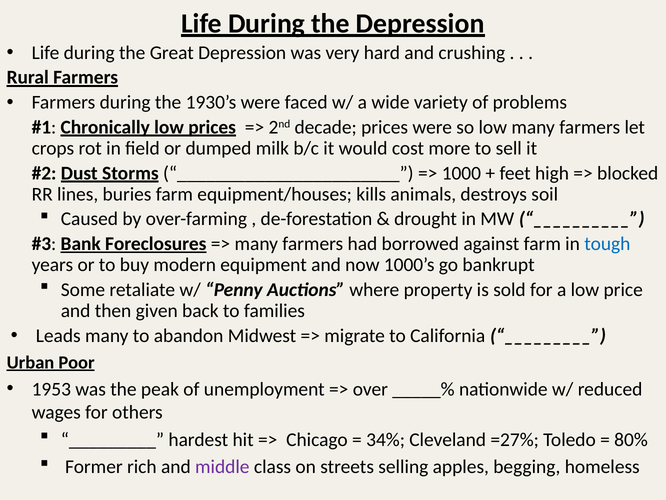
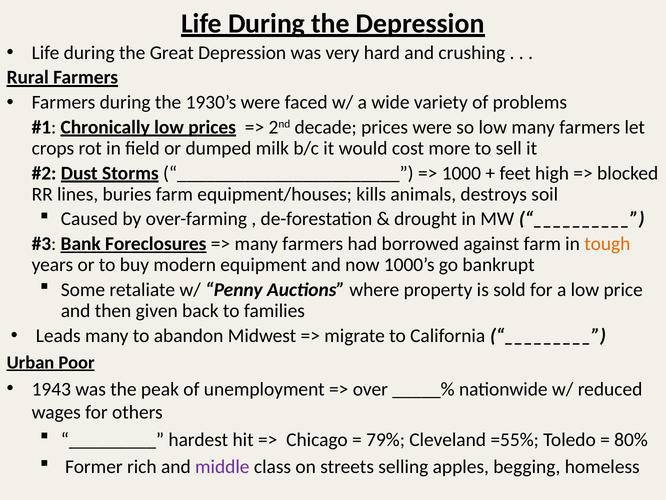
tough colour: blue -> orange
1953: 1953 -> 1943
34%: 34% -> 79%
=27%: =27% -> =55%
